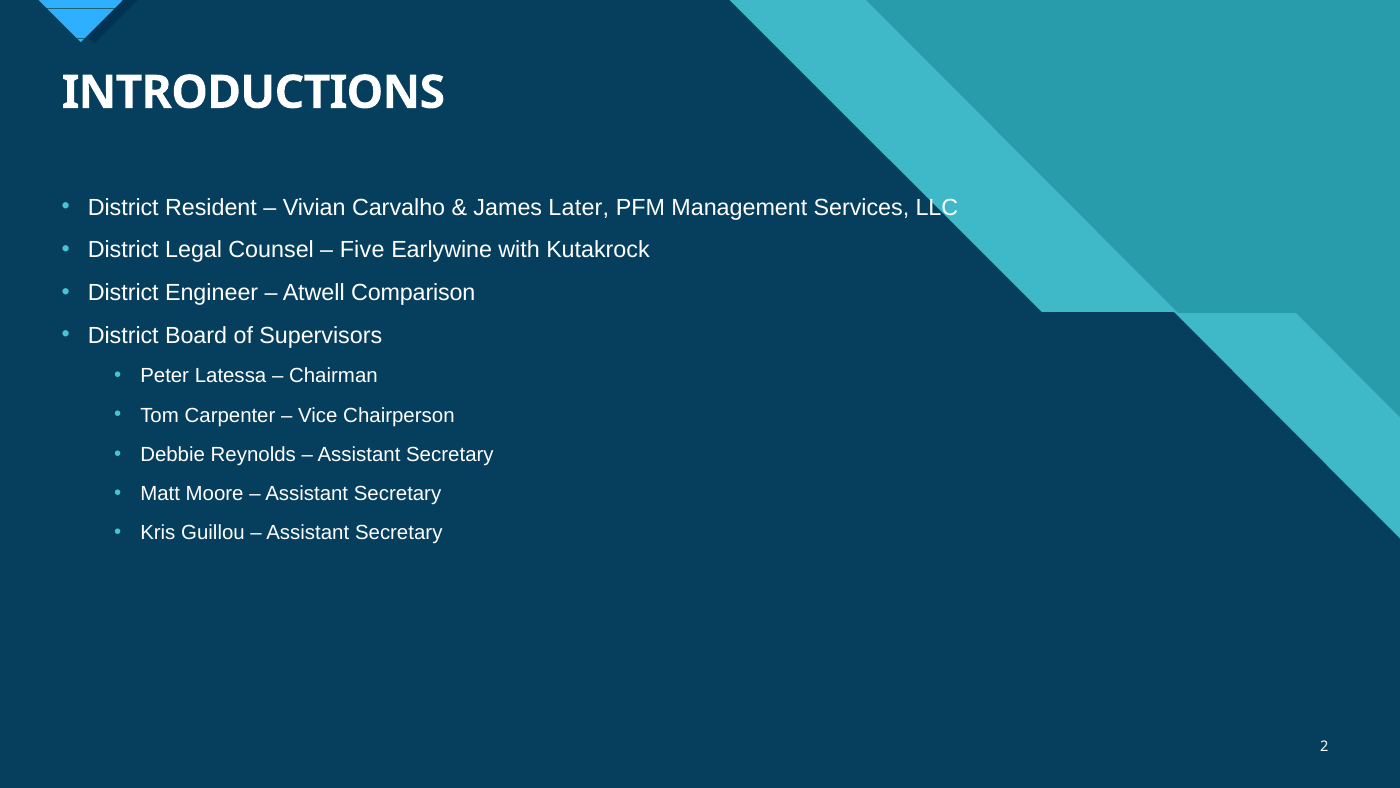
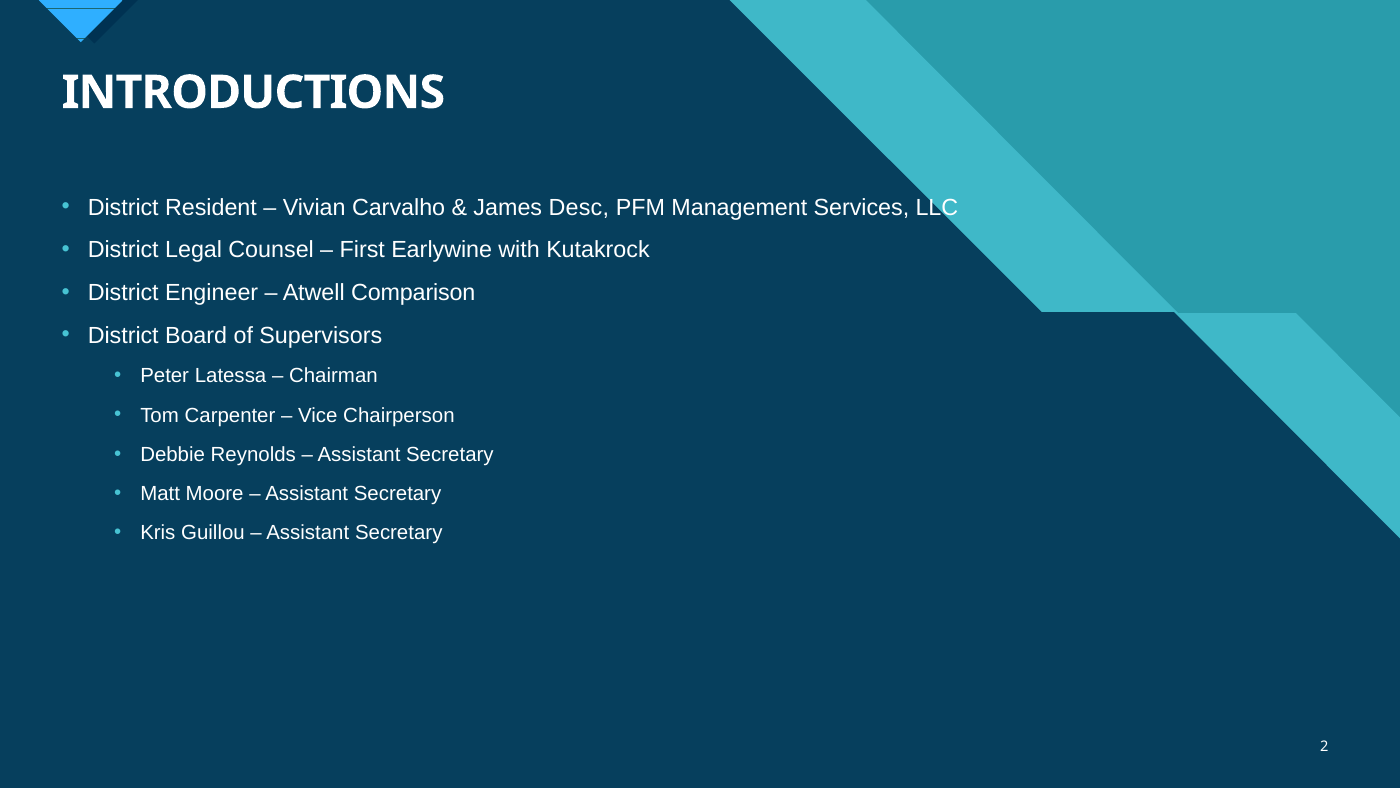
Later: Later -> Desc
Five: Five -> First
